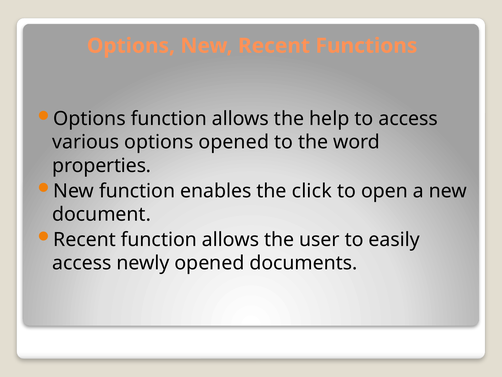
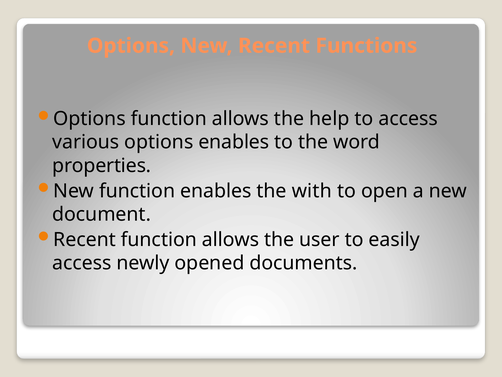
options opened: opened -> enables
click: click -> with
